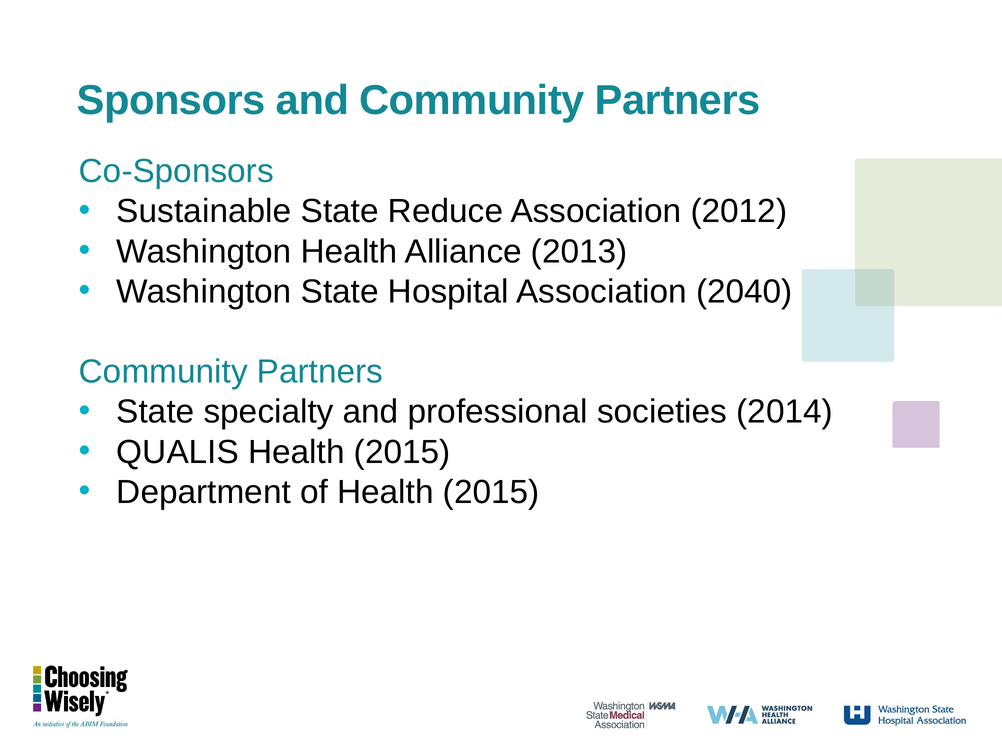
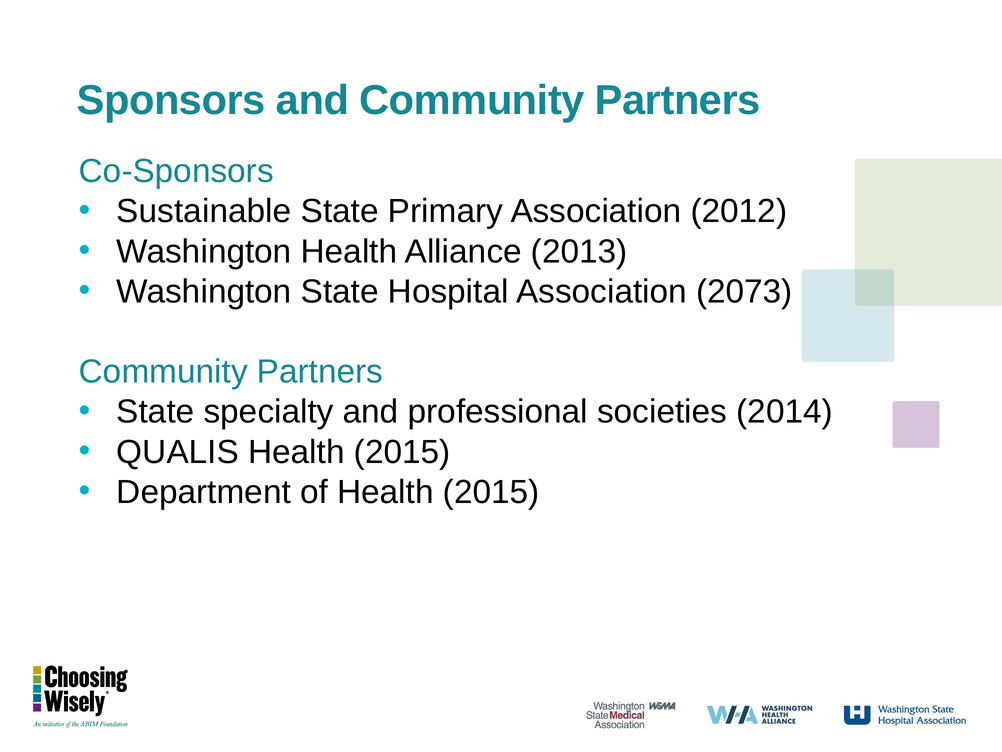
Reduce: Reduce -> Primary
2040: 2040 -> 2073
